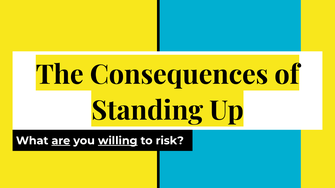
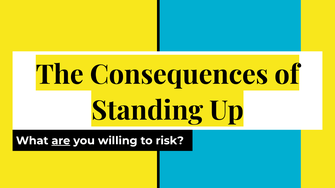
willing underline: present -> none
